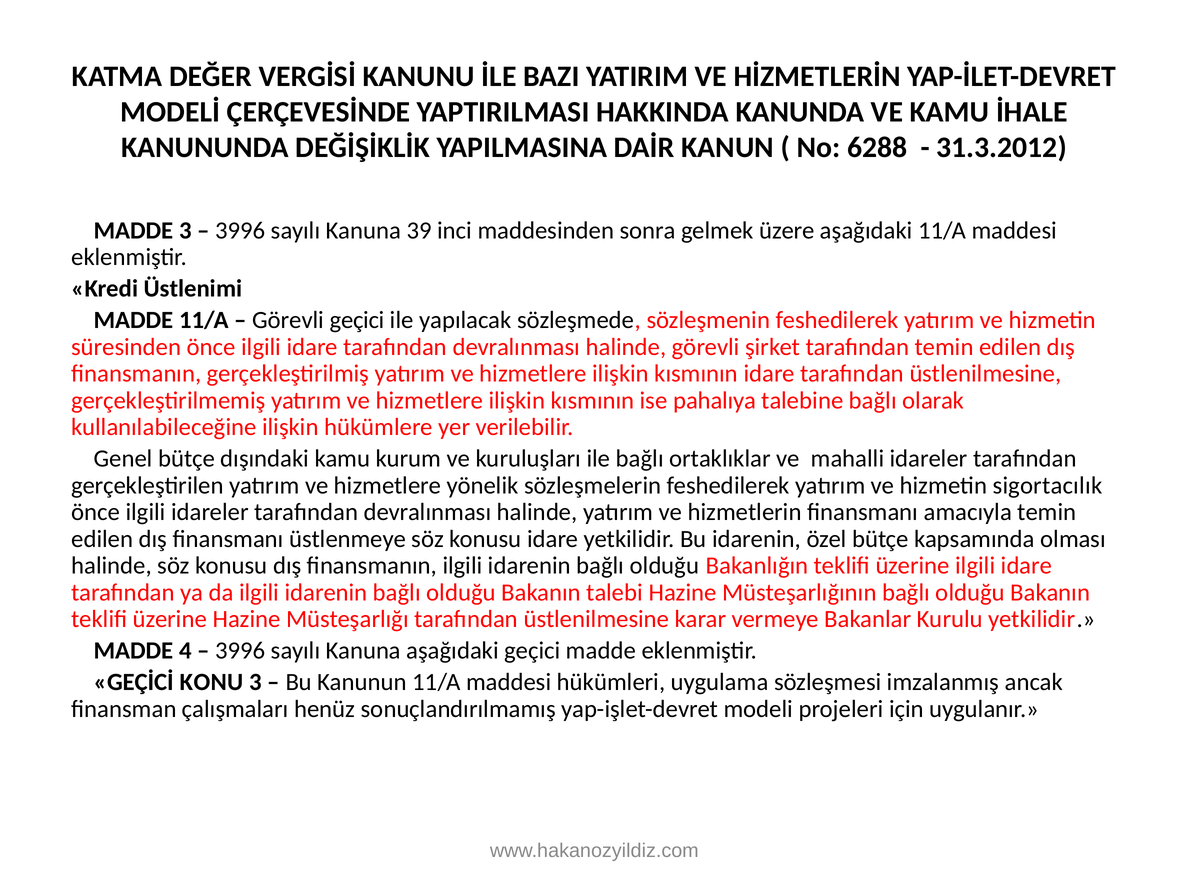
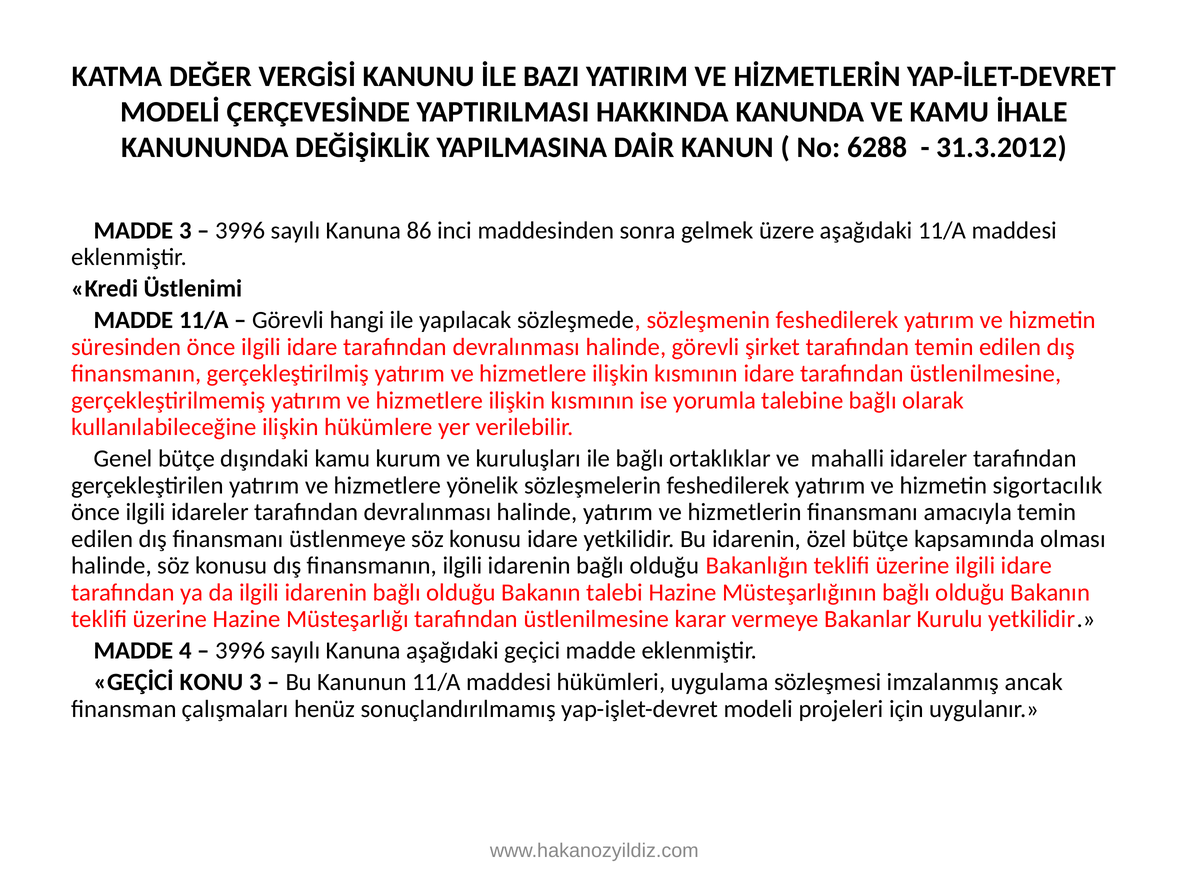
39: 39 -> 86
Görevli geçici: geçici -> hangi
pahalıya: pahalıya -> yorumla
